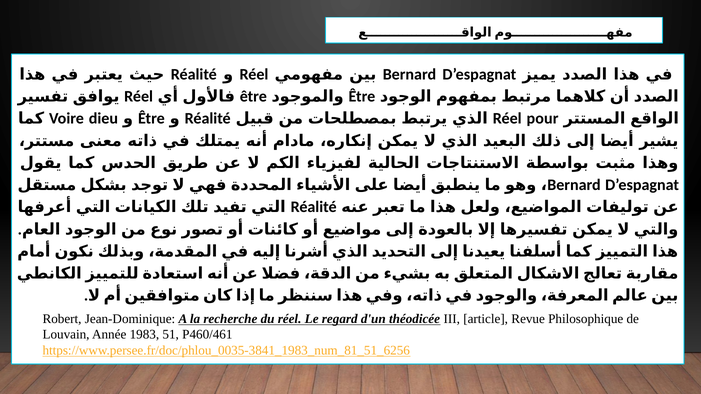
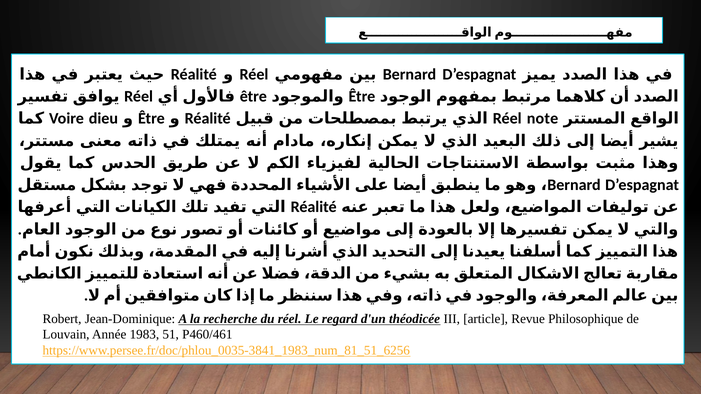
pour: pour -> note
